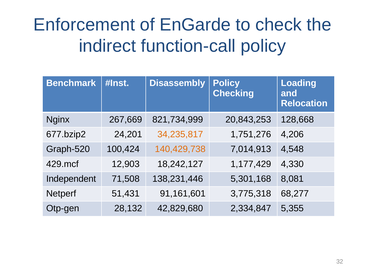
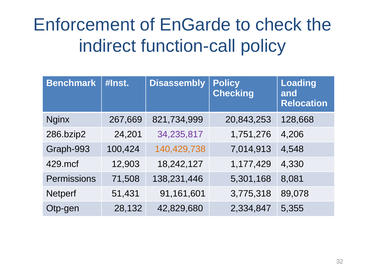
677.bzip2: 677.bzip2 -> 286.bzip2
34,235,817 colour: orange -> purple
Graph-520: Graph-520 -> Graph-993
Independent: Independent -> Permissions
68,277: 68,277 -> 89,078
